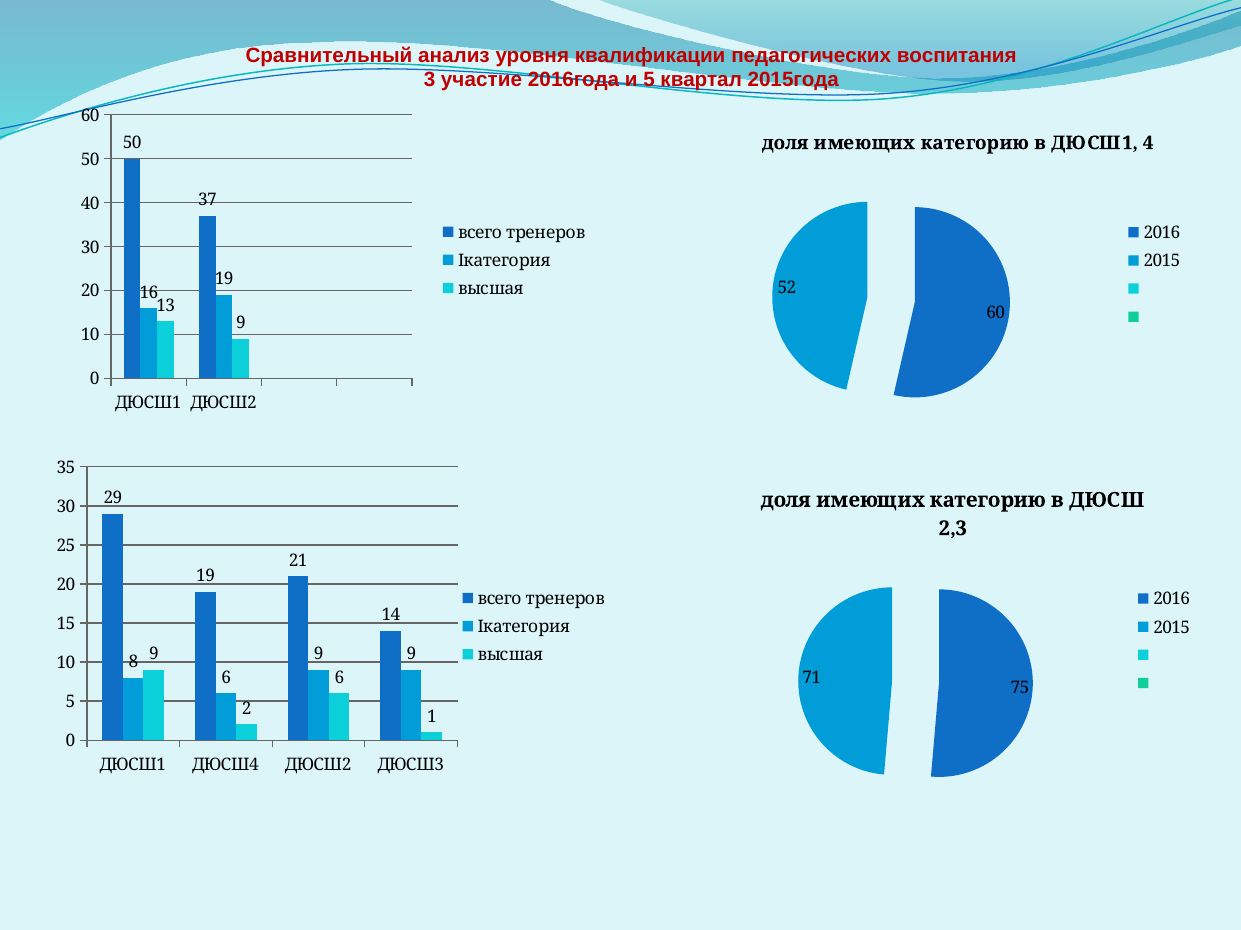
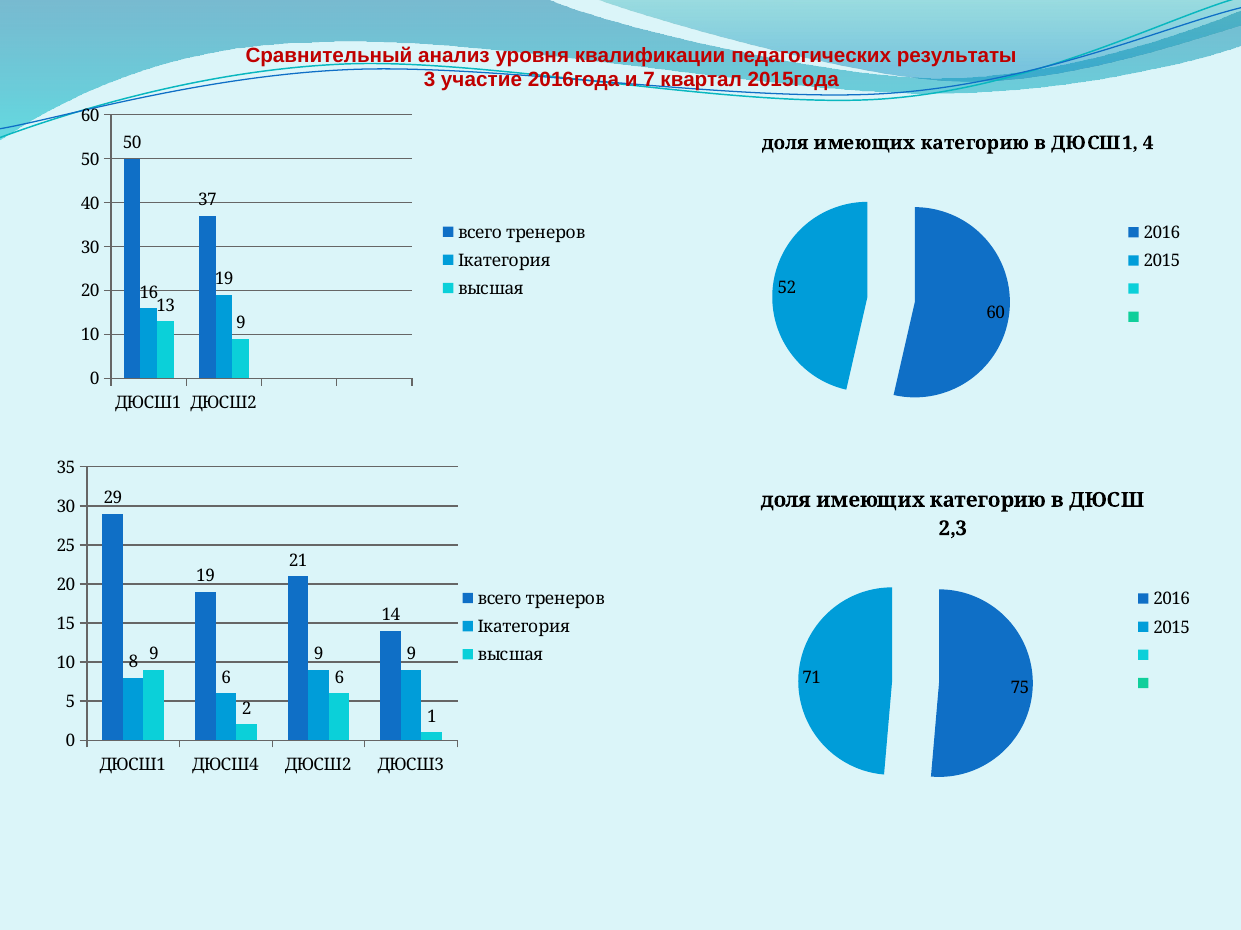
воспитания: воспитания -> результаты
и 5: 5 -> 7
